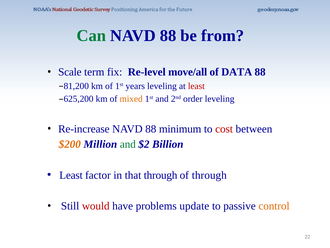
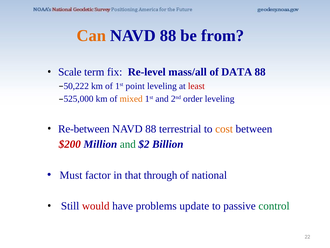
Can colour: green -> orange
move/all: move/all -> mass/all
81,200: 81,200 -> 50,222
years: years -> point
625,200: 625,200 -> 525,000
Re-increase: Re-increase -> Re-between
minimum: minimum -> terrestrial
cost colour: red -> orange
$200 colour: orange -> red
Least at (71, 175): Least -> Must
of through: through -> national
control colour: orange -> green
